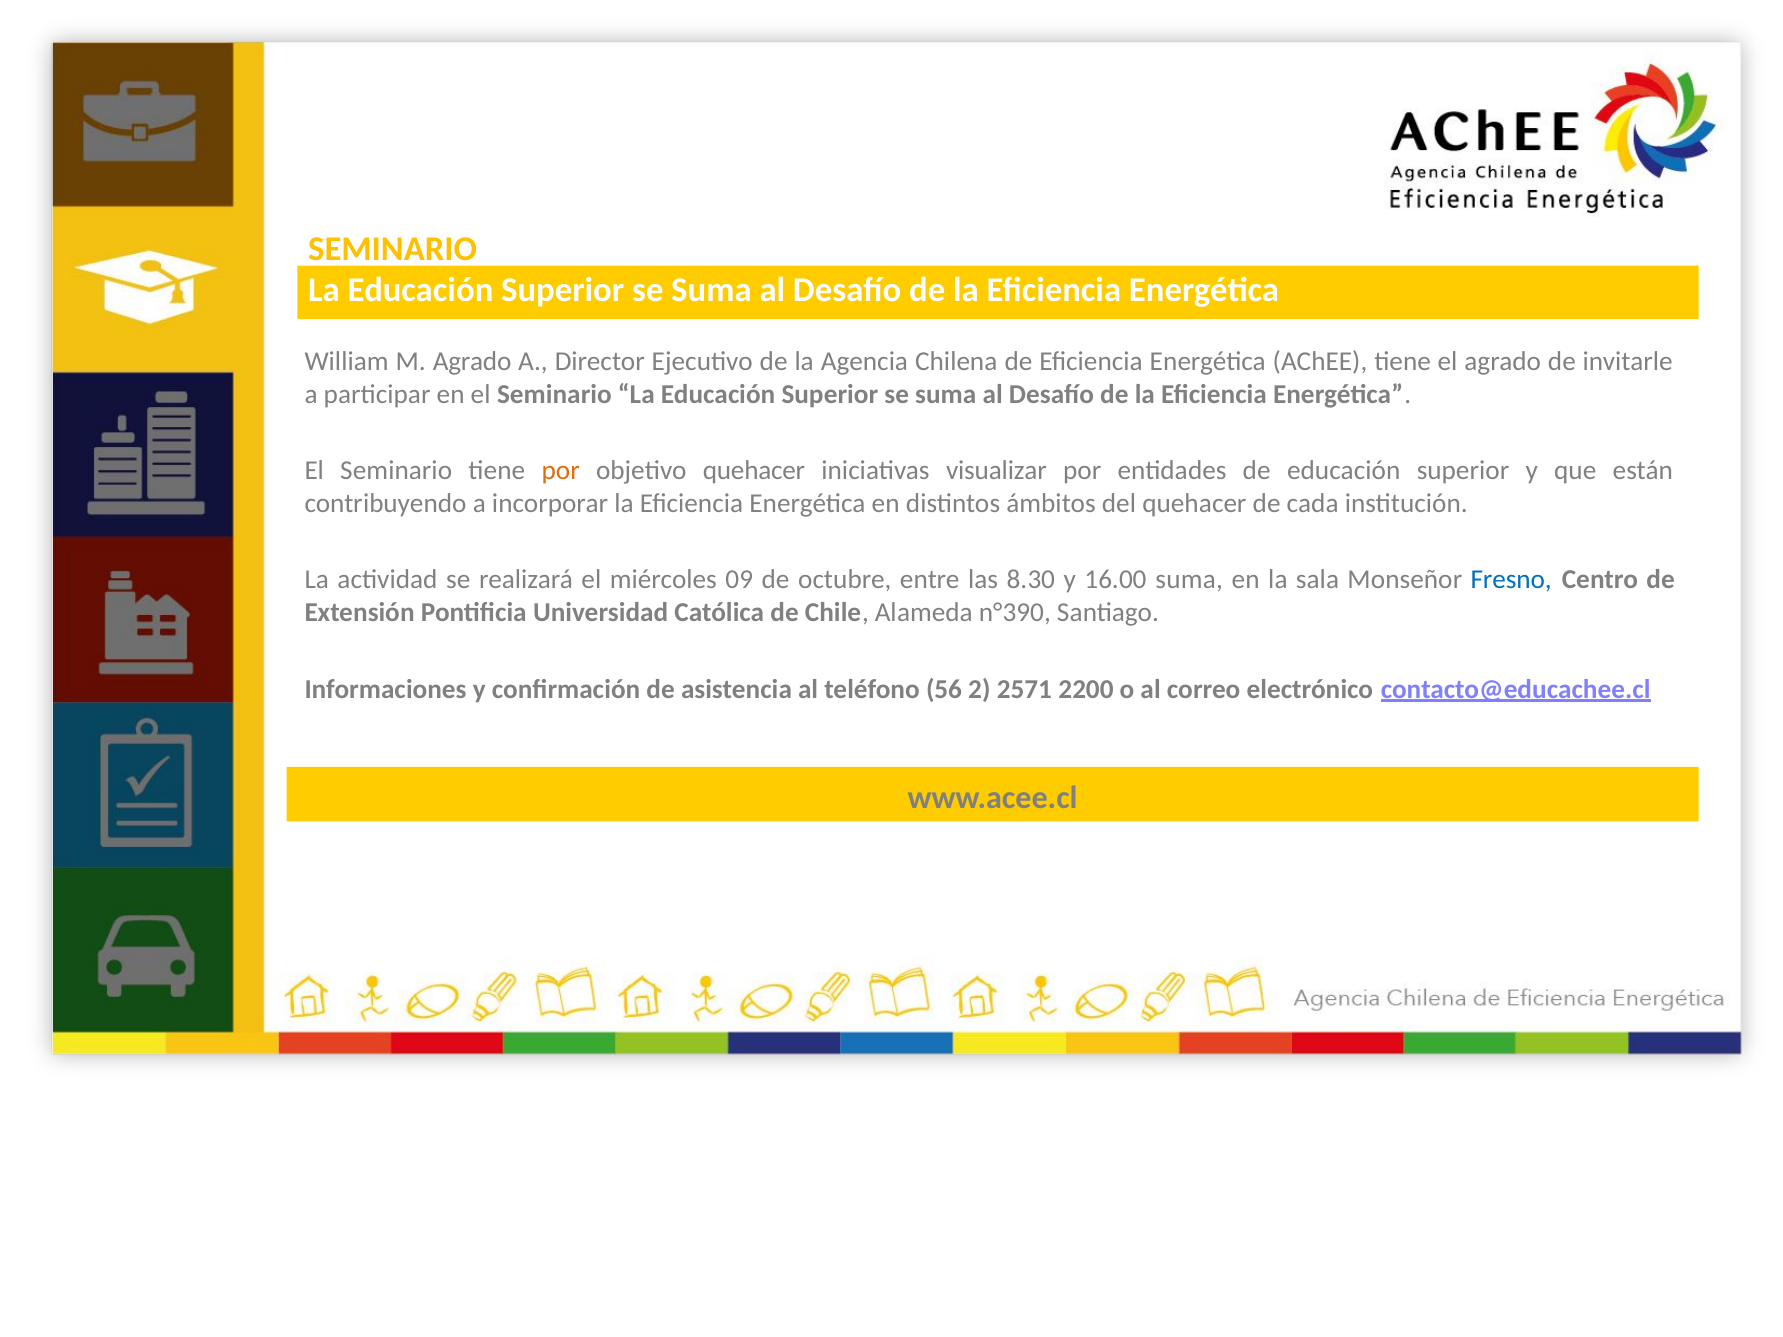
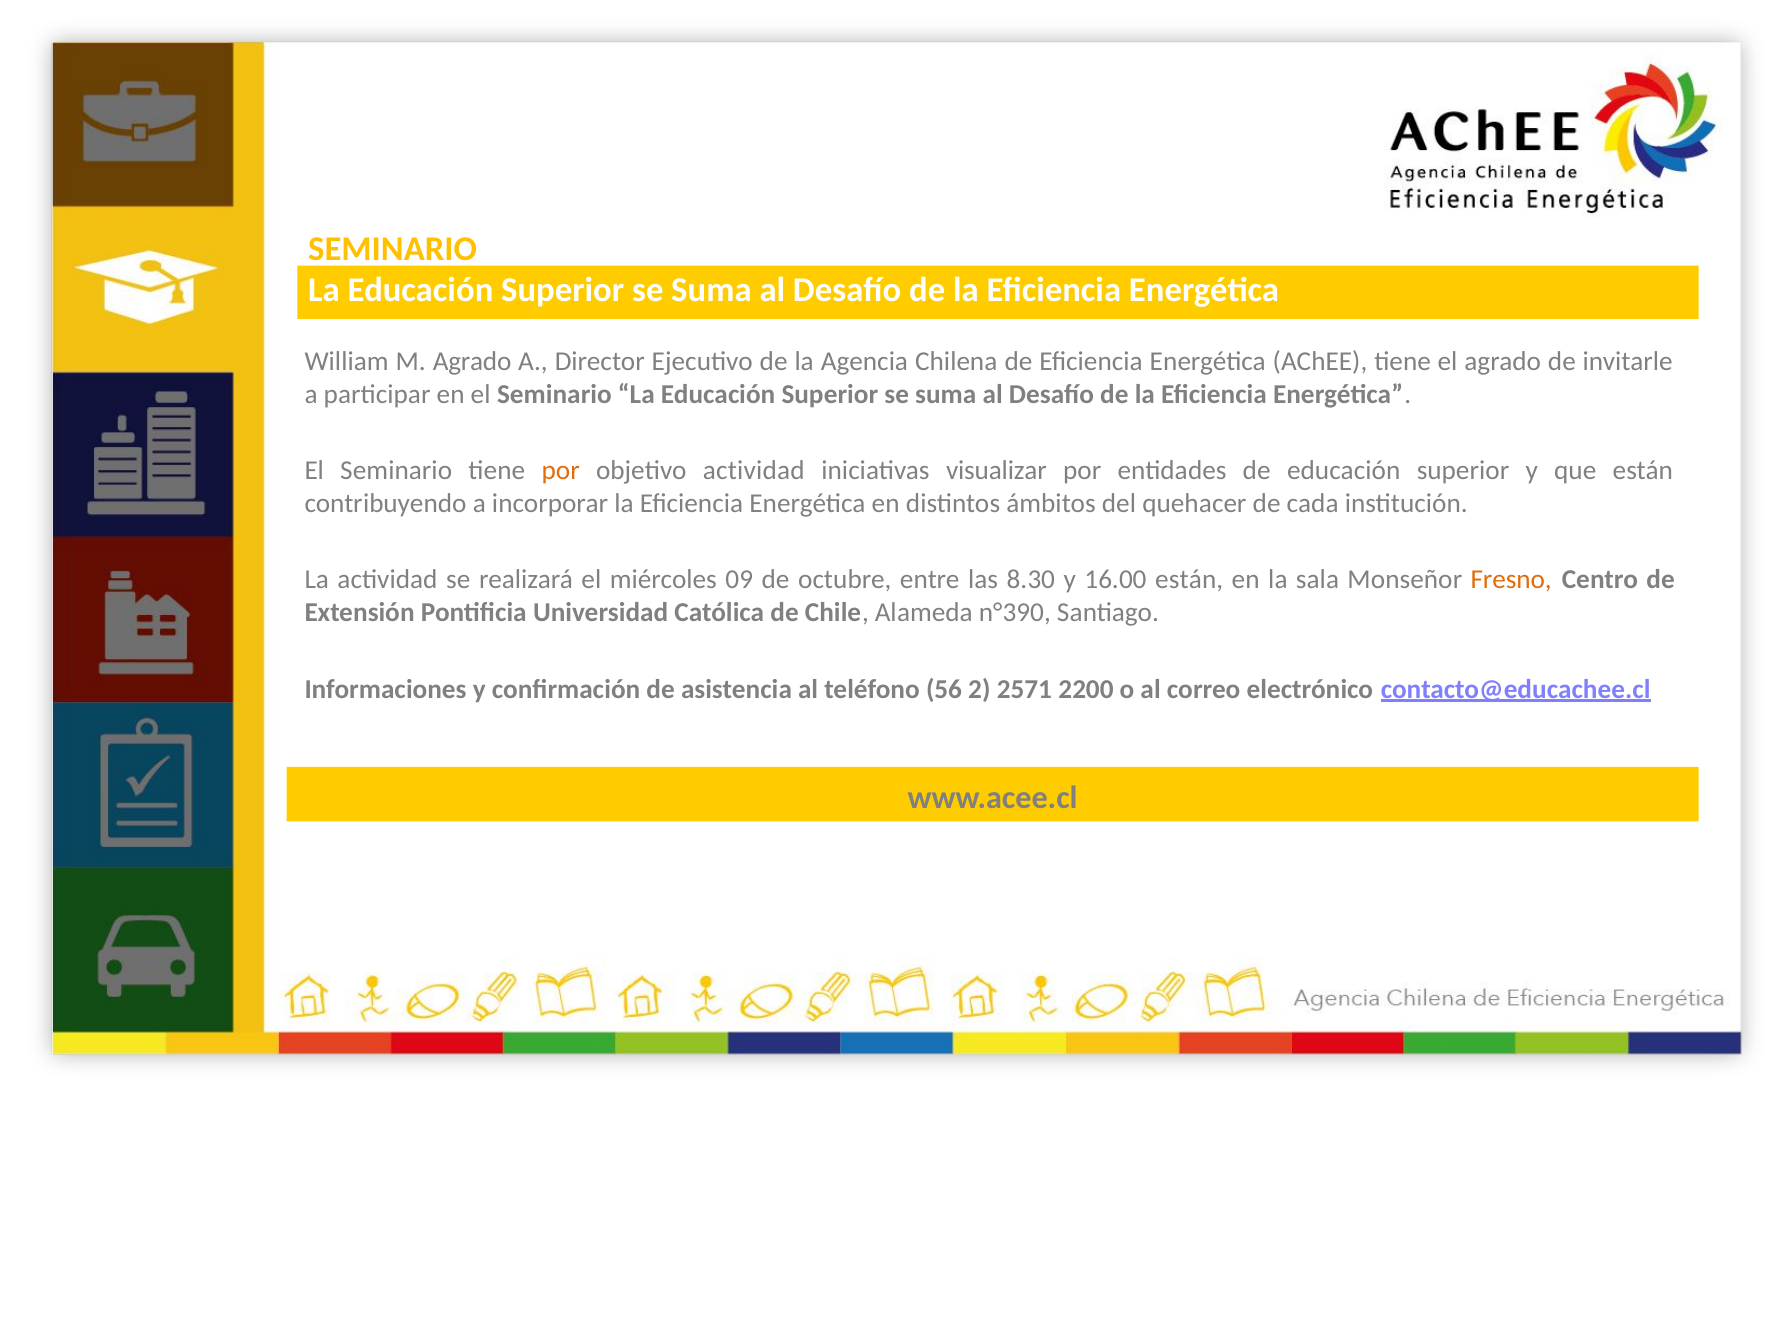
objetivo quehacer: quehacer -> actividad
16.00 suma: suma -> están
Fresno colour: blue -> orange
